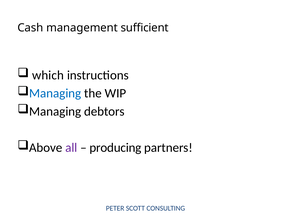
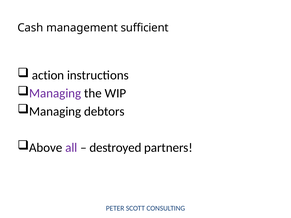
which: which -> action
Managing at (55, 93) colour: blue -> purple
producing: producing -> destroyed
